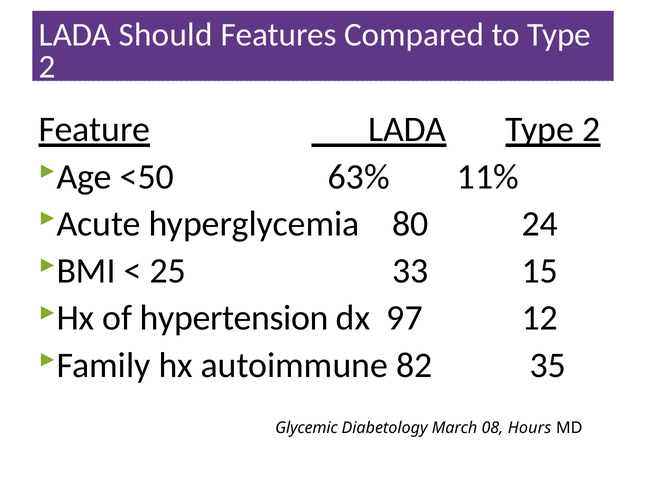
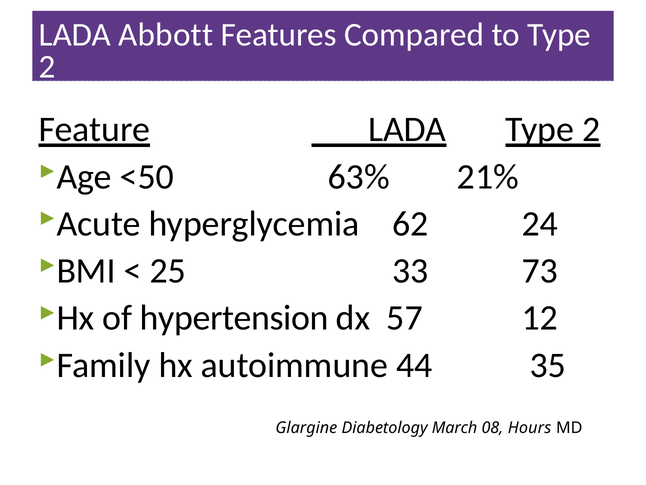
Should: Should -> Abbott
11%: 11% -> 21%
80: 80 -> 62
15: 15 -> 73
97: 97 -> 57
82: 82 -> 44
Glycemic: Glycemic -> Glargine
